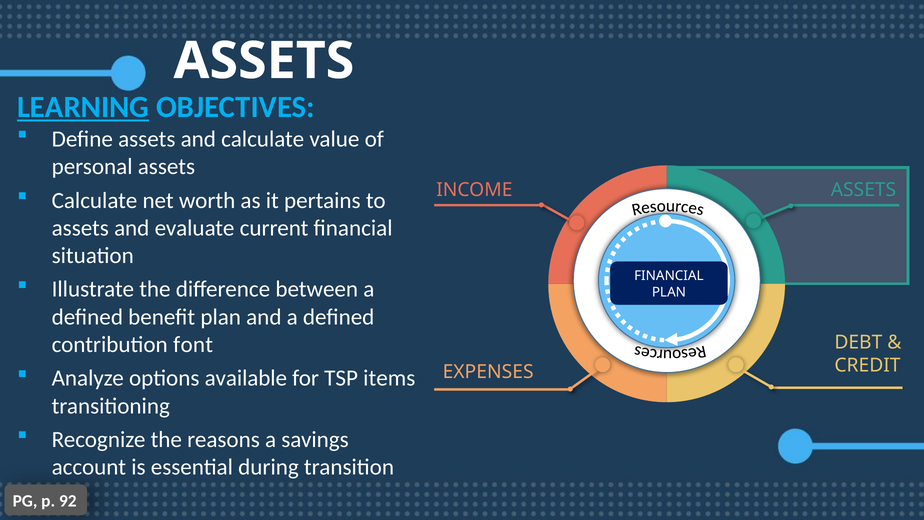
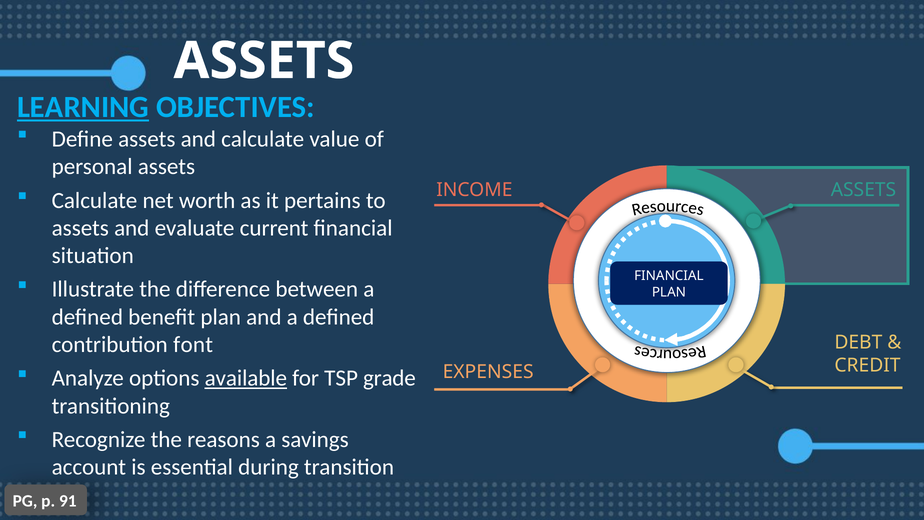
available underline: none -> present
items: items -> grade
92: 92 -> 91
